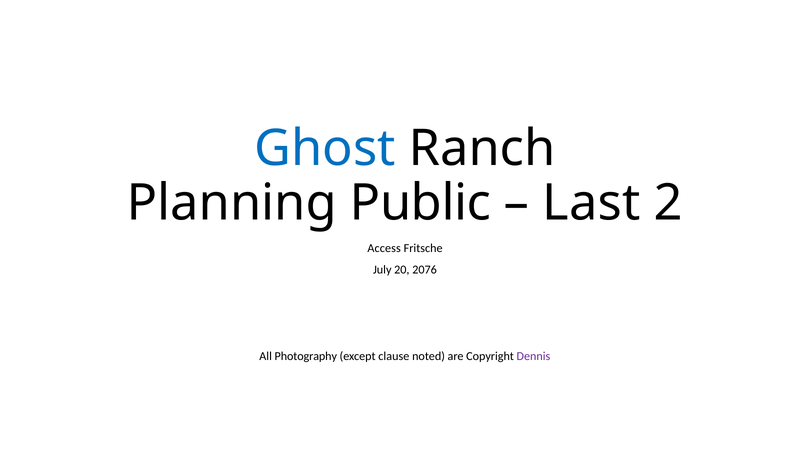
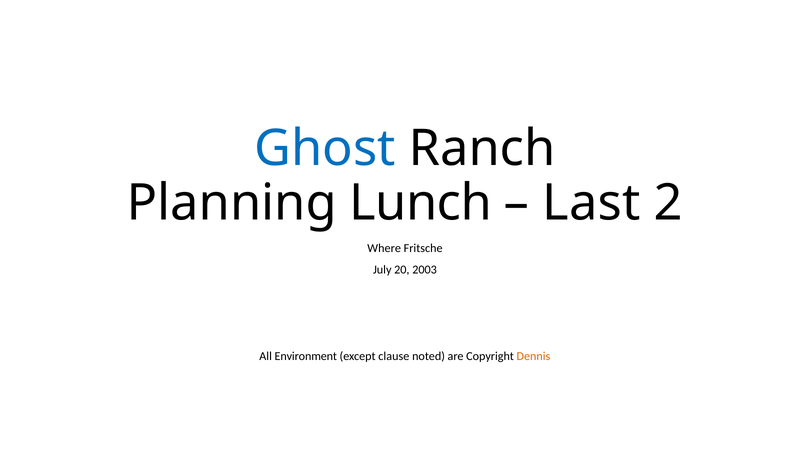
Public: Public -> Lunch
Access: Access -> Where
2076: 2076 -> 2003
Photography: Photography -> Environment
Dennis colour: purple -> orange
